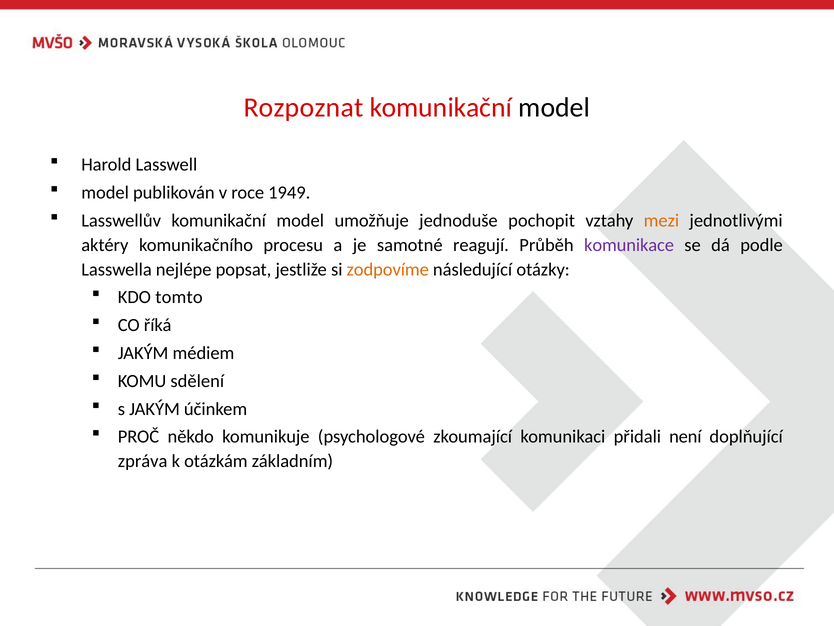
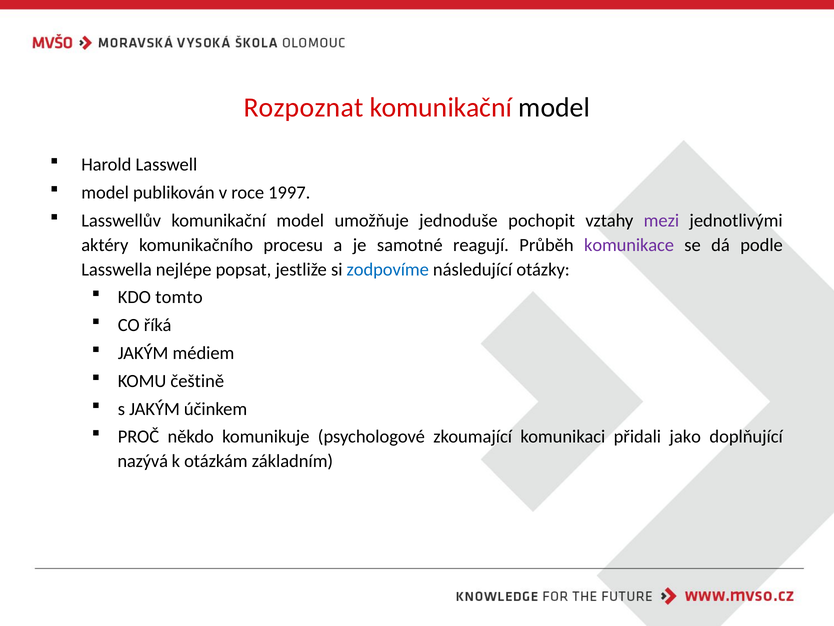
1949: 1949 -> 1997
mezi colour: orange -> purple
zodpovíme colour: orange -> blue
sdělení: sdělení -> češtině
není: není -> jako
zpráva: zpráva -> nazývá
